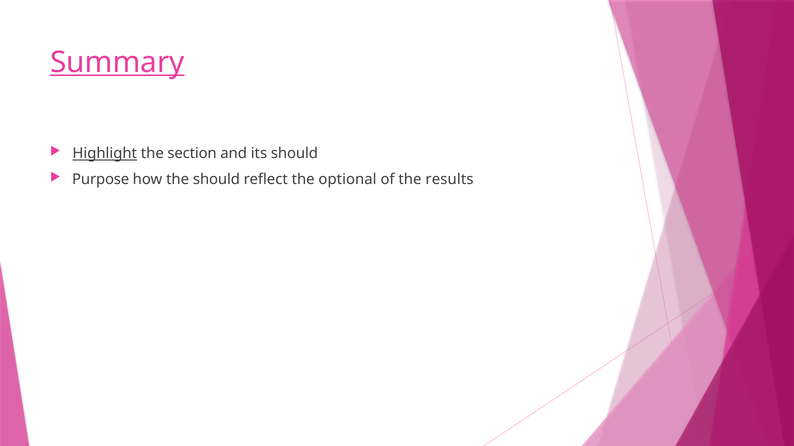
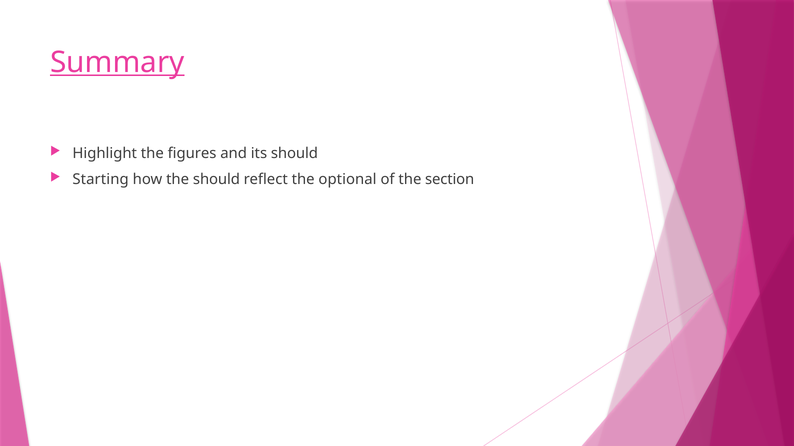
Highlight underline: present -> none
section: section -> figures
Purpose: Purpose -> Starting
results: results -> section
